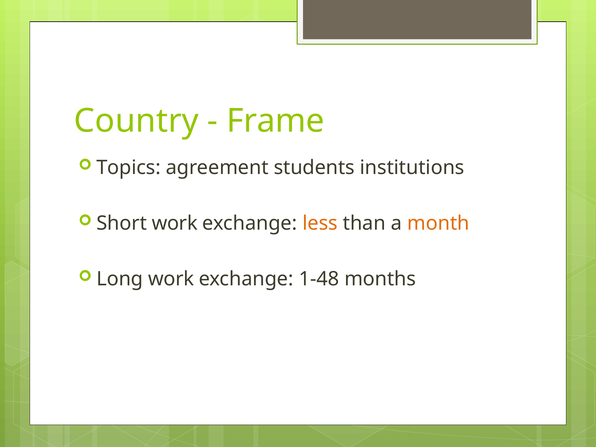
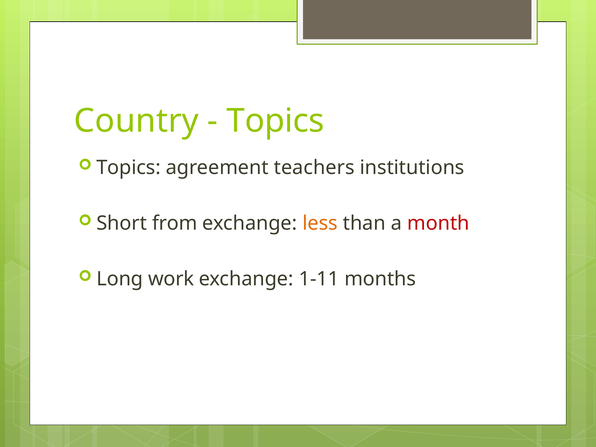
Frame at (275, 121): Frame -> Topics
students: students -> teachers
Short work: work -> from
month colour: orange -> red
1-48: 1-48 -> 1-11
